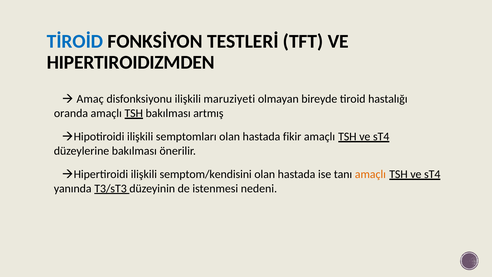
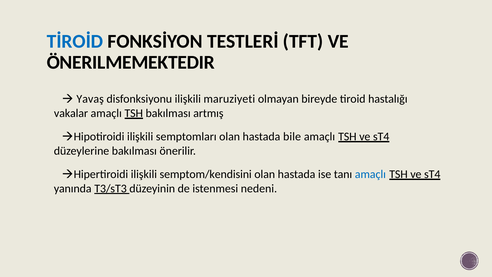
HIPERTIROIDIZMDEN: HIPERTIROIDIZMDEN -> ÖNERILMEMEKTEDIR
Amaç: Amaç -> Yavaş
oranda: oranda -> vakalar
fikir: fikir -> bile
amaçlı at (370, 174) colour: orange -> blue
